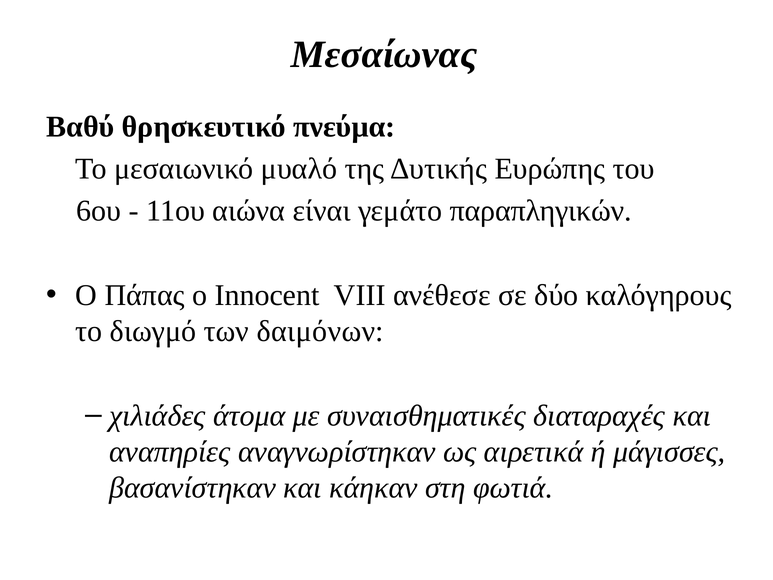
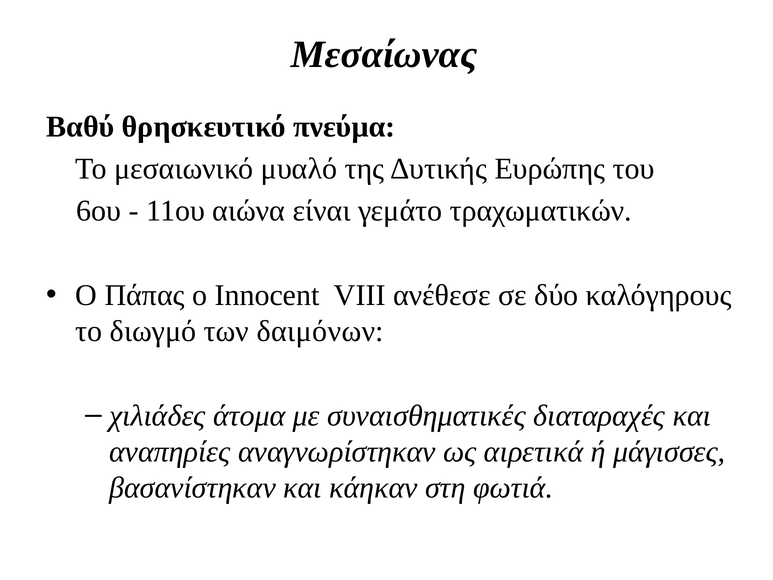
παραπληγικών: παραπληγικών -> τραχωματικών
